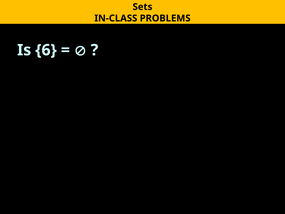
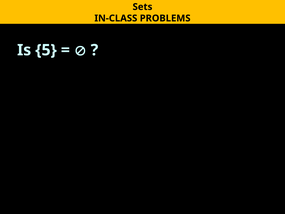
6: 6 -> 5
